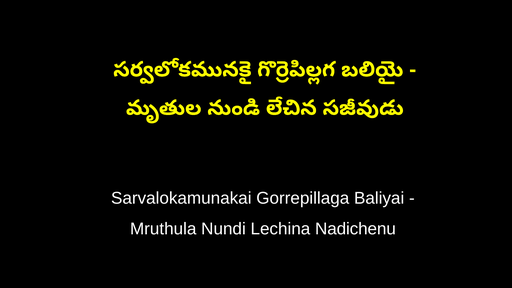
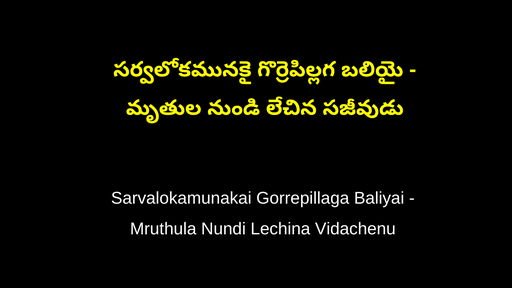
Nadichenu: Nadichenu -> Vidachenu
